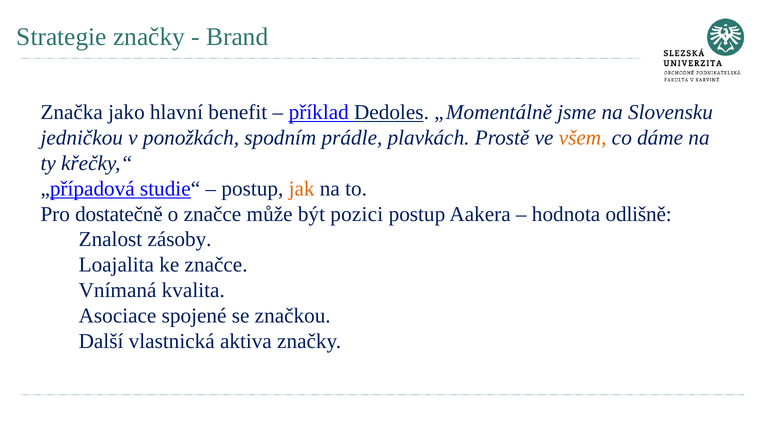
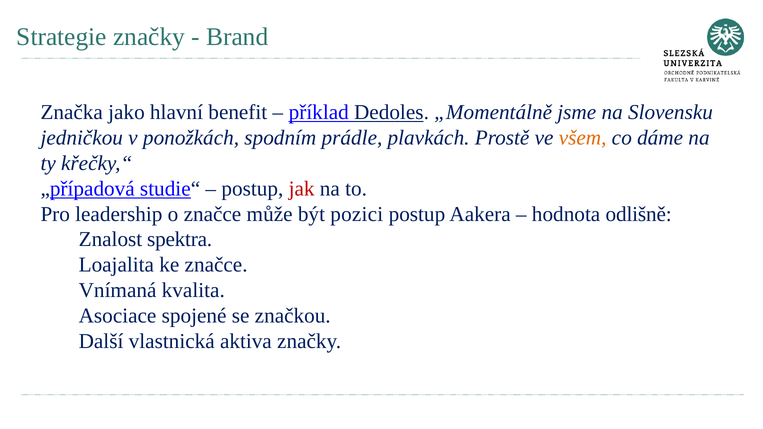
jak colour: orange -> red
dostatečně: dostatečně -> leadership
zásoby: zásoby -> spektra
